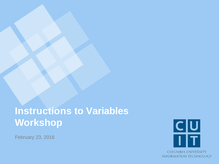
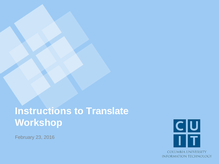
Variables: Variables -> Translate
